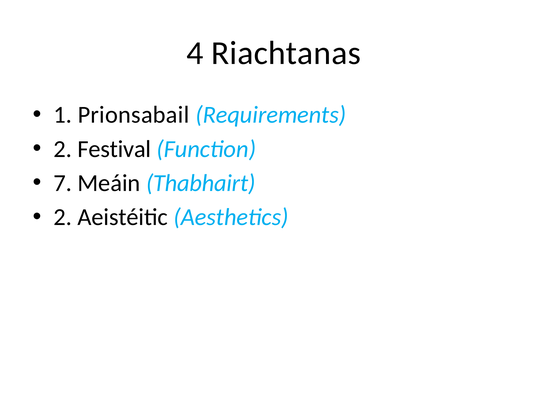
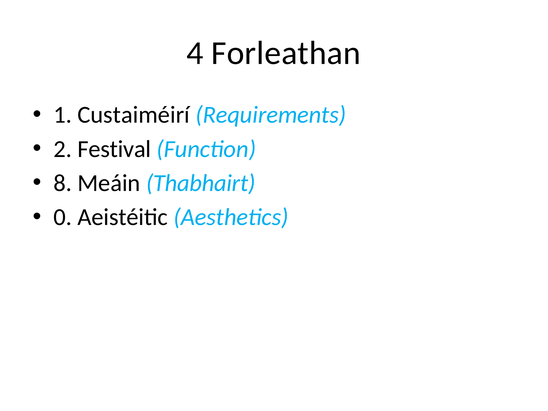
Riachtanas: Riachtanas -> Forleathan
Prionsabail: Prionsabail -> Custaiméirí
7: 7 -> 8
2 at (63, 217): 2 -> 0
